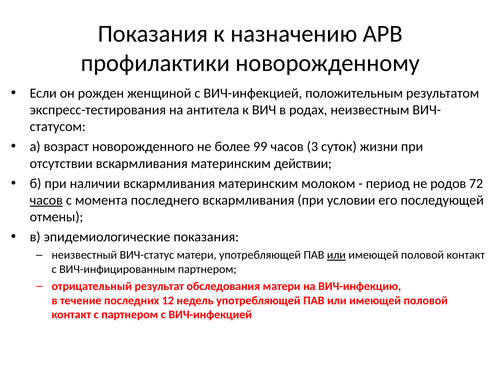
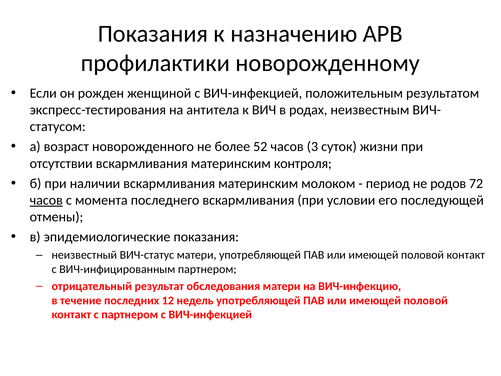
99: 99 -> 52
действии: действии -> контроля
или at (336, 255) underline: present -> none
